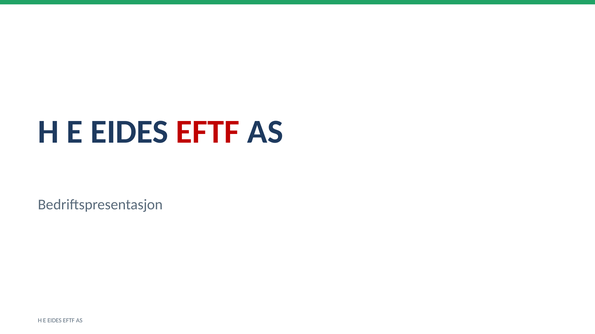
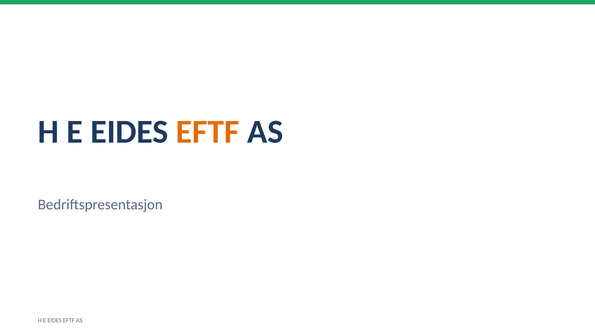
EFTF at (208, 132) colour: red -> orange
